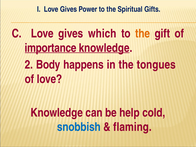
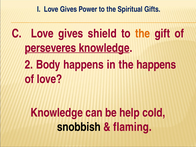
which: which -> shield
importance: importance -> perseveres
the tongues: tongues -> happens
snobbish colour: blue -> black
